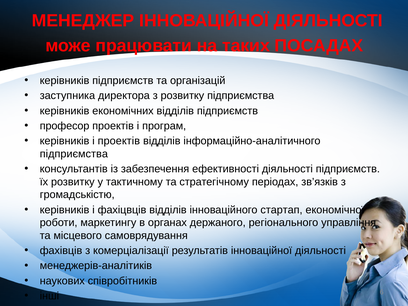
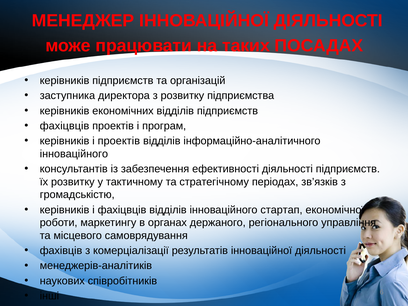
професор at (65, 126): професор -> фахіцвців
підприємства at (74, 154): підприємства -> інноваційного
